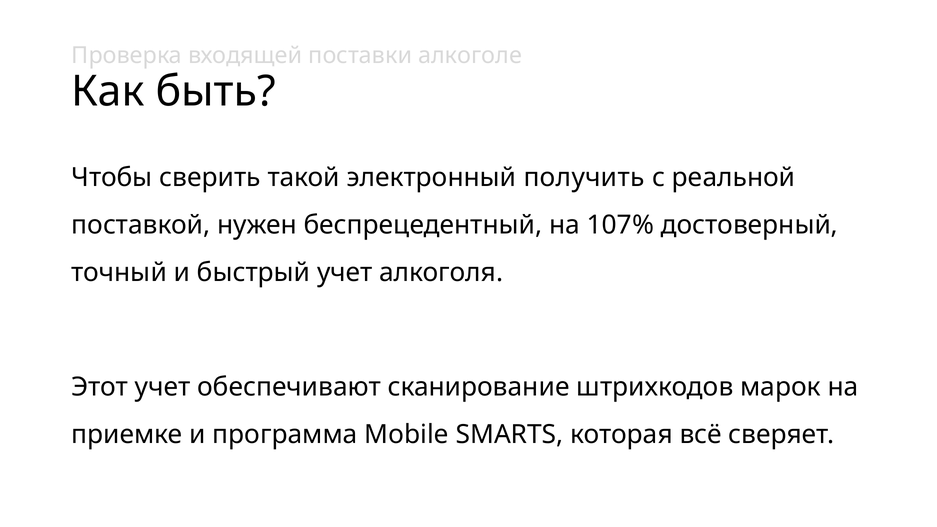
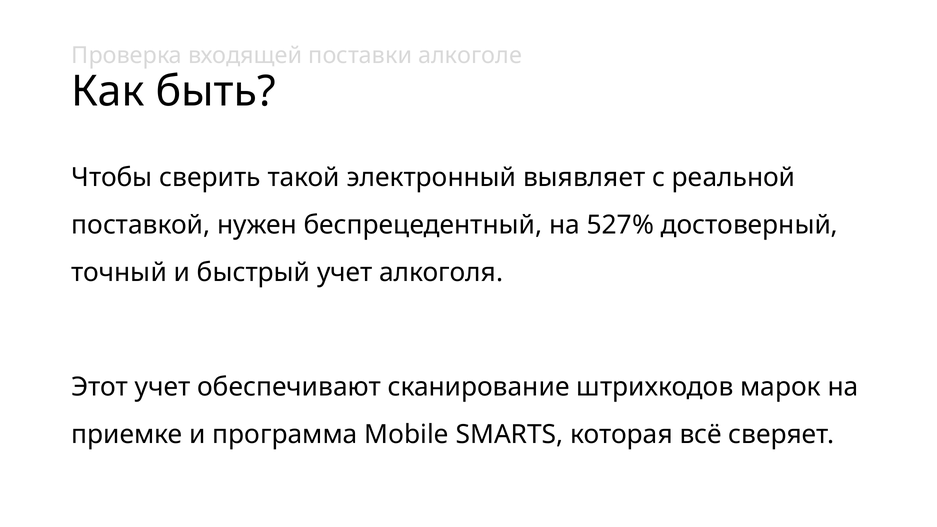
получить: получить -> выявляет
107%: 107% -> 527%
